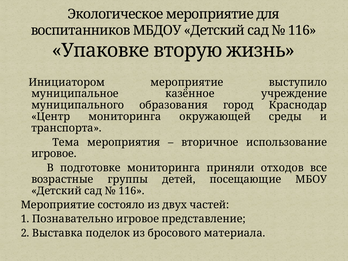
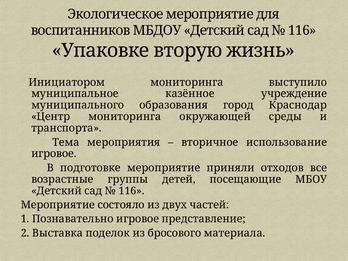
Инициатором мероприятие: мероприятие -> мониторинга
подготовке мониторинга: мониторинга -> мероприятие
